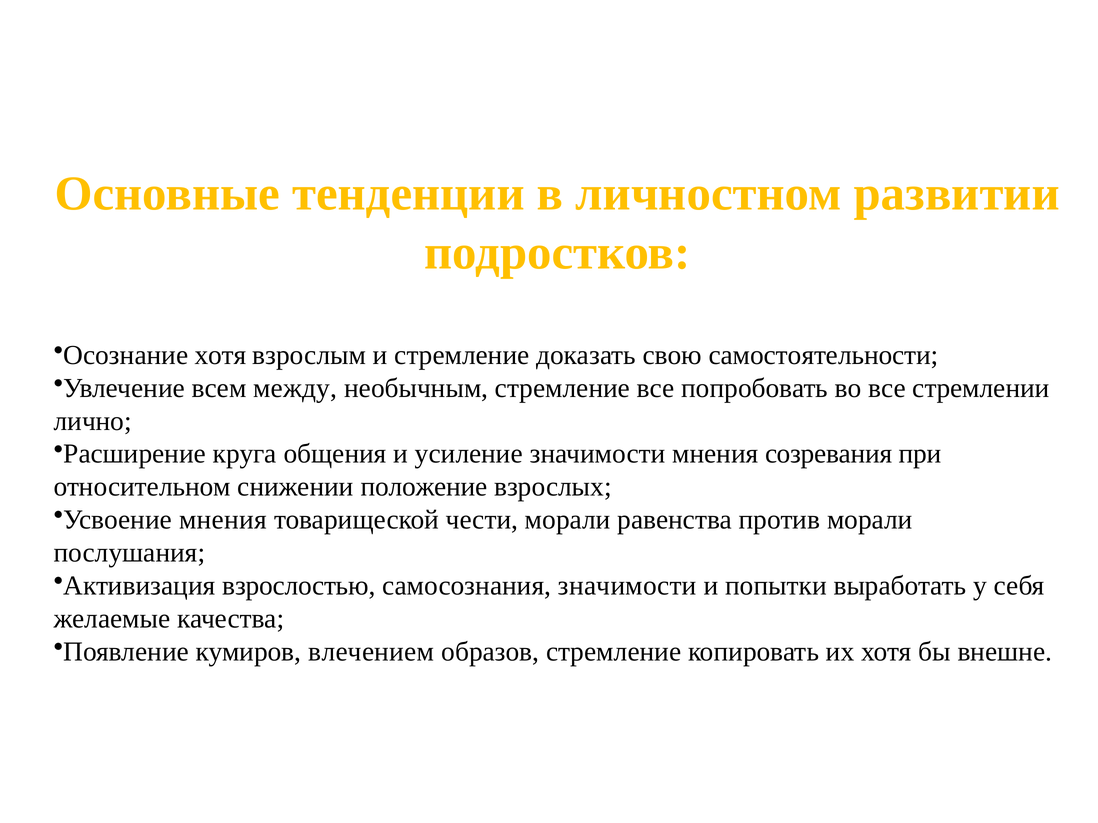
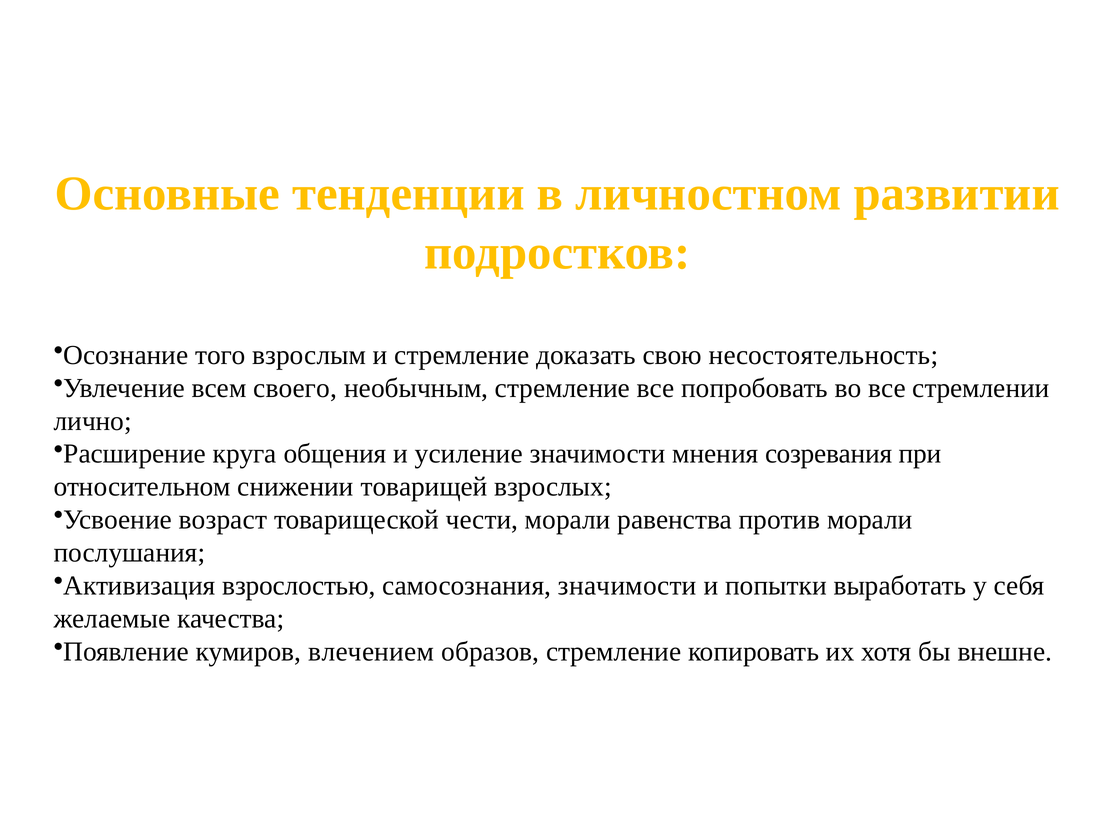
Осознание хотя: хотя -> того
самостоятельности: самостоятельности -> несостоятельность
между: между -> своего
положение: положение -> товарищей
Усвоение мнения: мнения -> возраст
